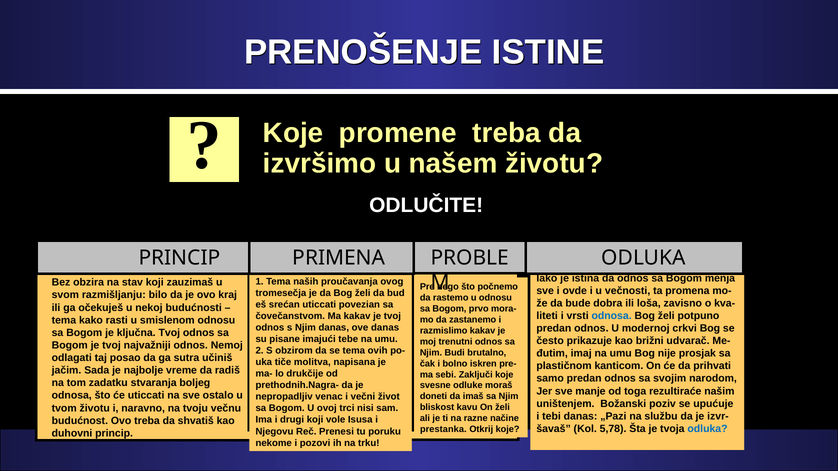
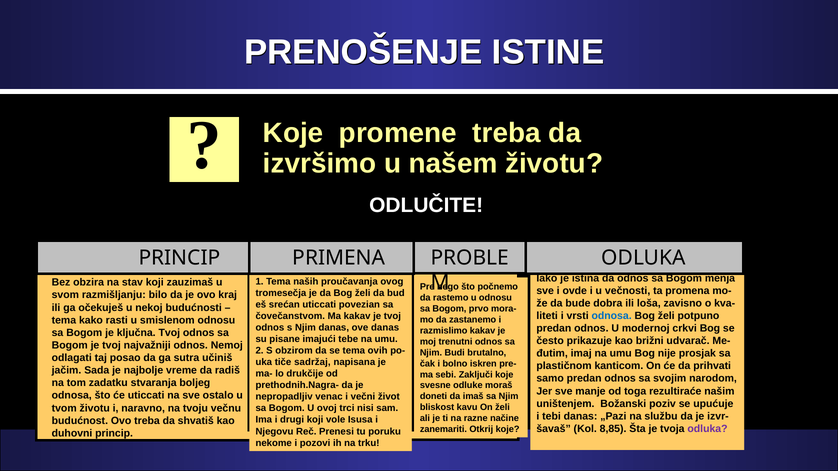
molitva: molitva -> sadržaj
5,78: 5,78 -> 8,85
odluka at (708, 429) colour: blue -> purple
prestanka: prestanka -> zanemariti
